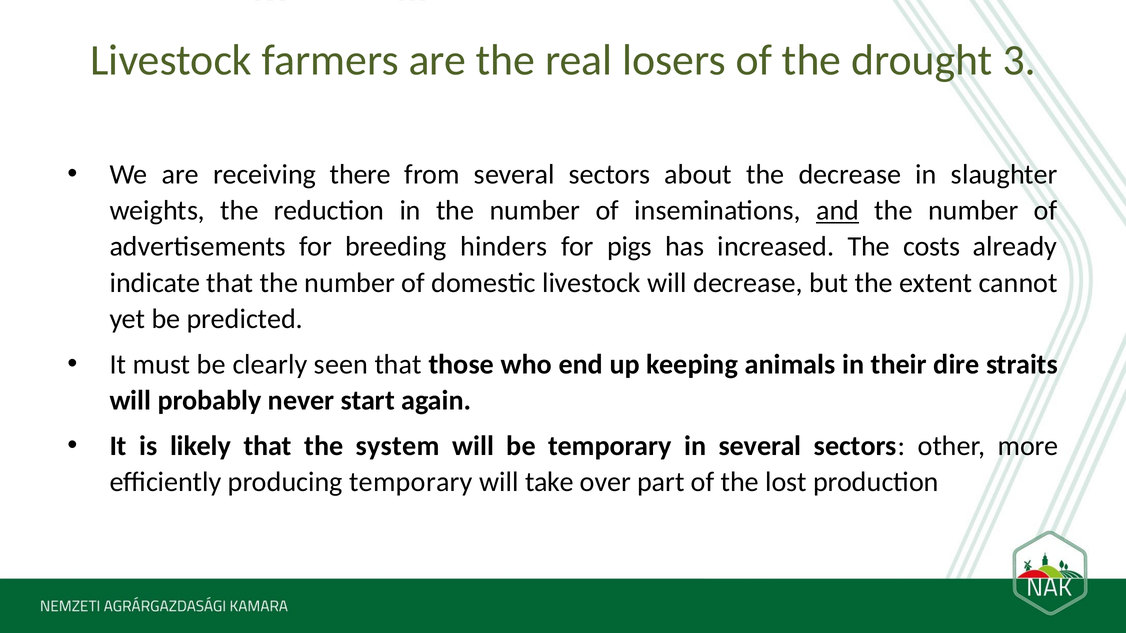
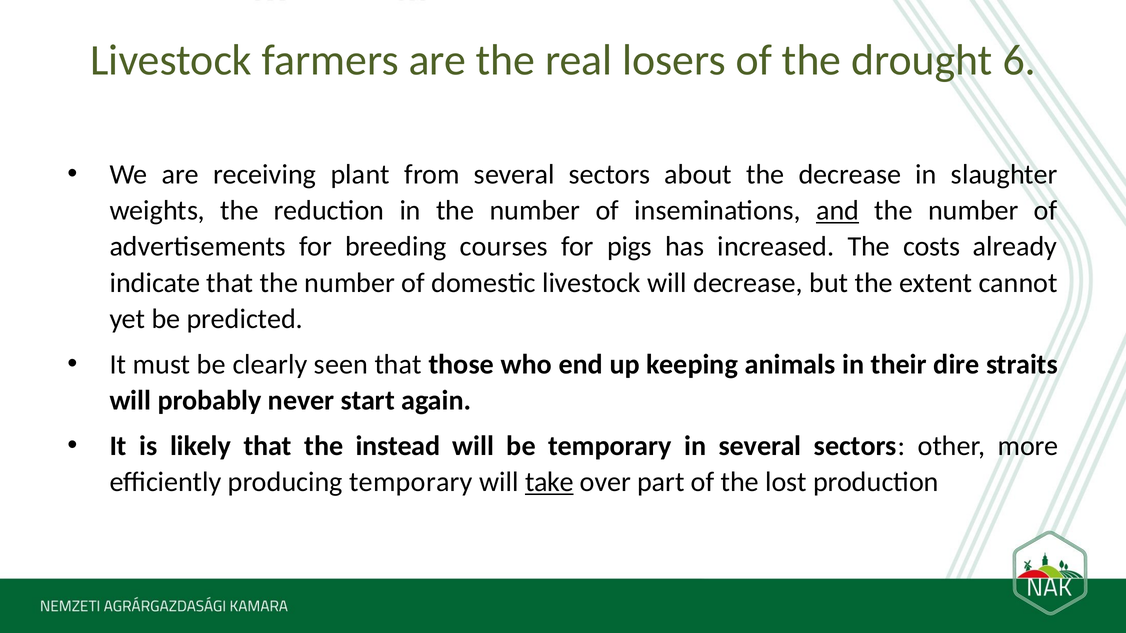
3: 3 -> 6
there: there -> plant
hinders: hinders -> courses
system: system -> instead
take underline: none -> present
